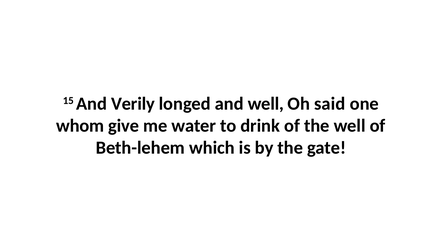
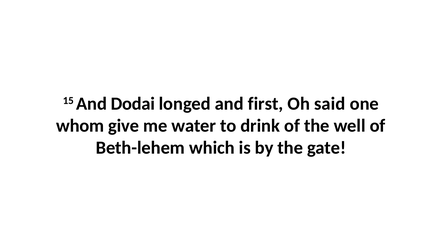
Verily: Verily -> Dodai
and well: well -> first
